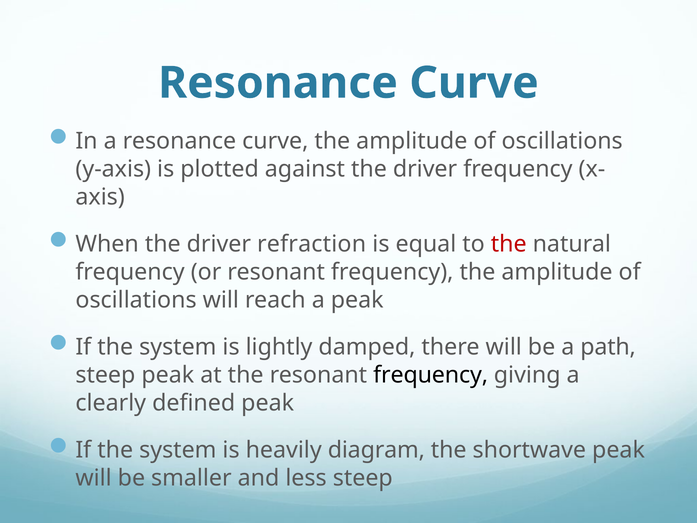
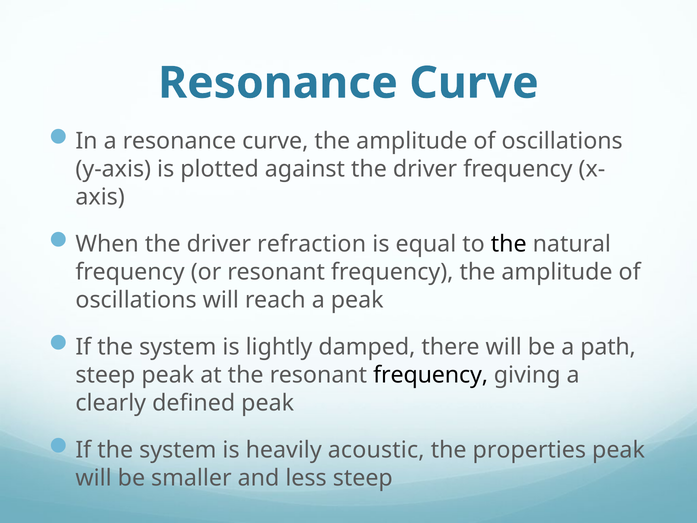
the at (509, 244) colour: red -> black
diagram: diagram -> acoustic
shortwave: shortwave -> properties
